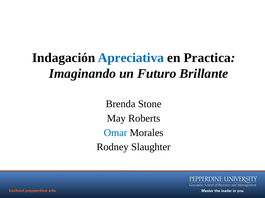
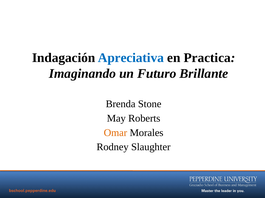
Omar colour: blue -> orange
